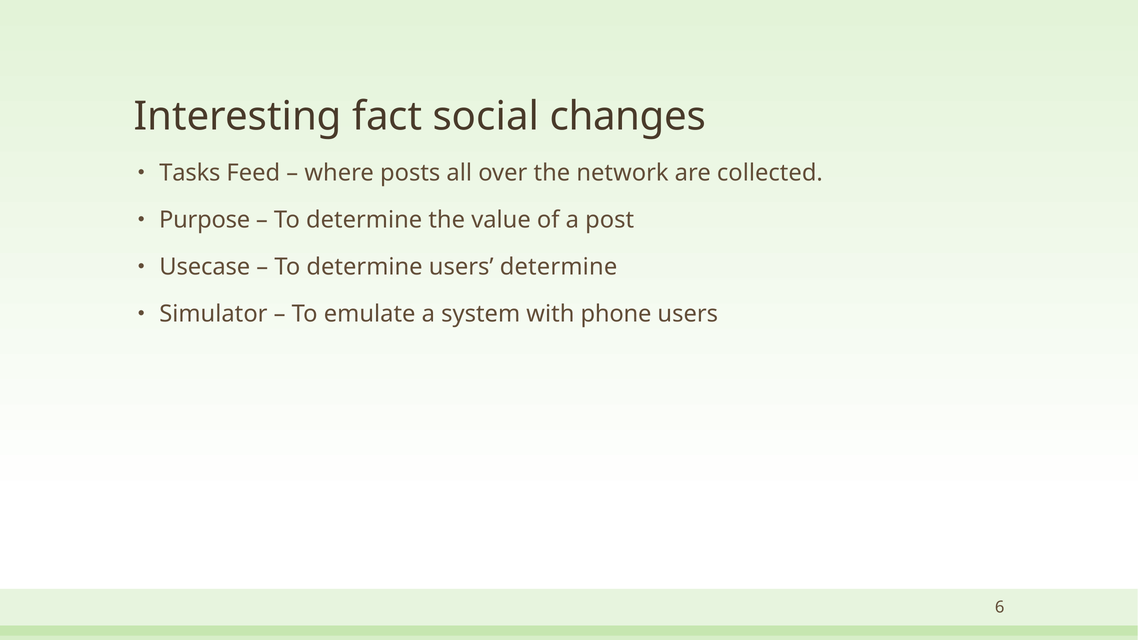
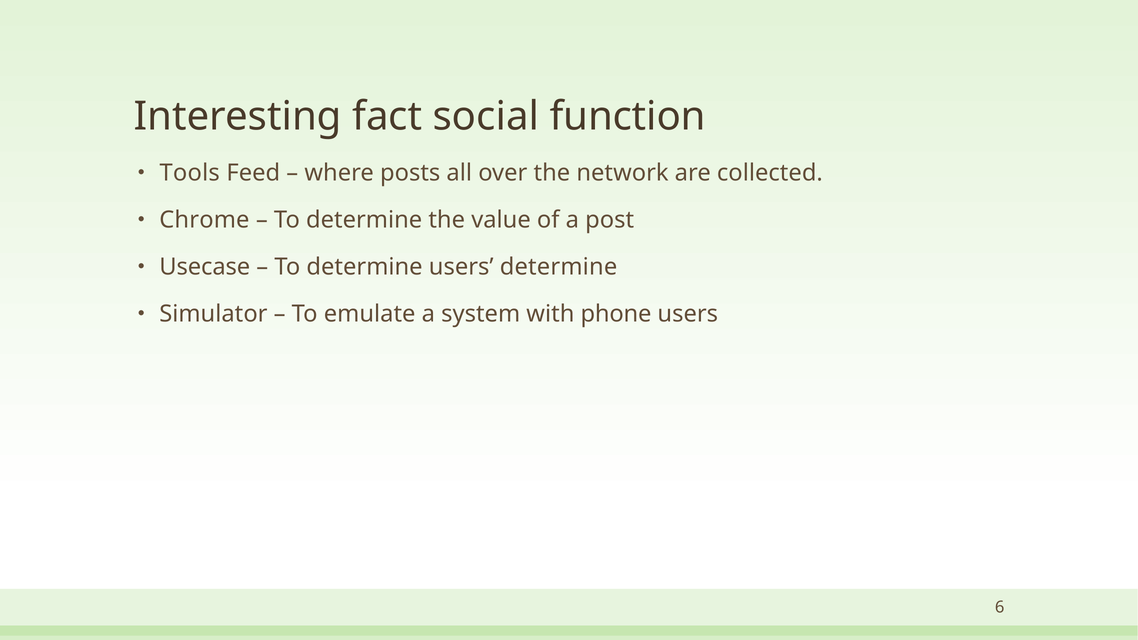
changes: changes -> function
Tasks: Tasks -> Tools
Purpose: Purpose -> Chrome
